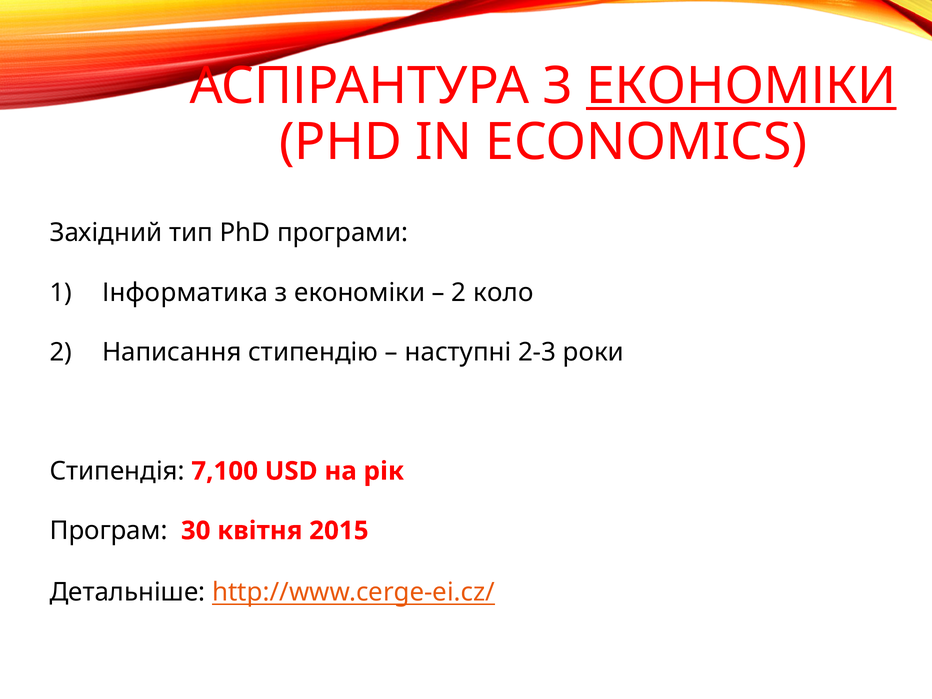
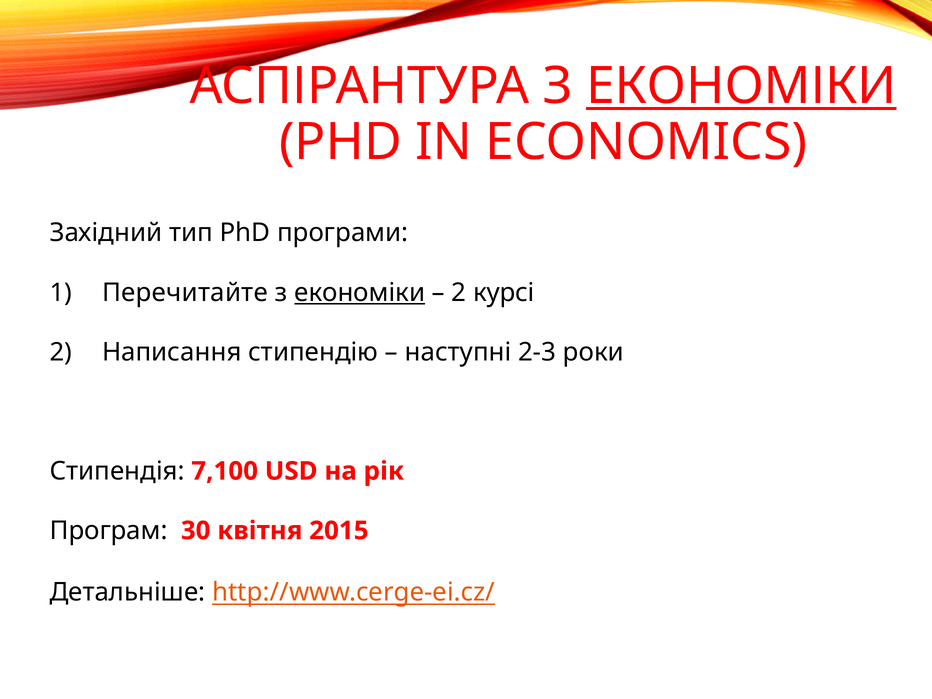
Інформатика: Інформатика -> Перечитайте
економіки at (360, 292) underline: none -> present
коло: коло -> курсі
